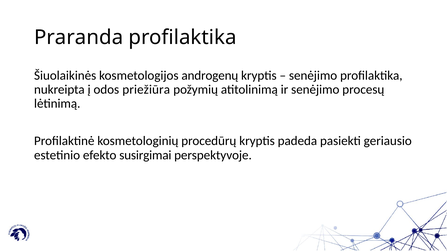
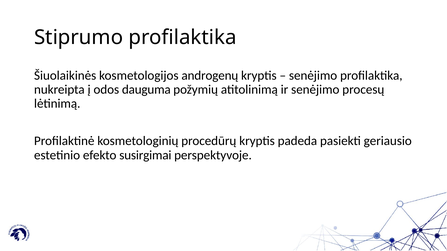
Praranda: Praranda -> Stiprumo
priežiūra: priežiūra -> dauguma
